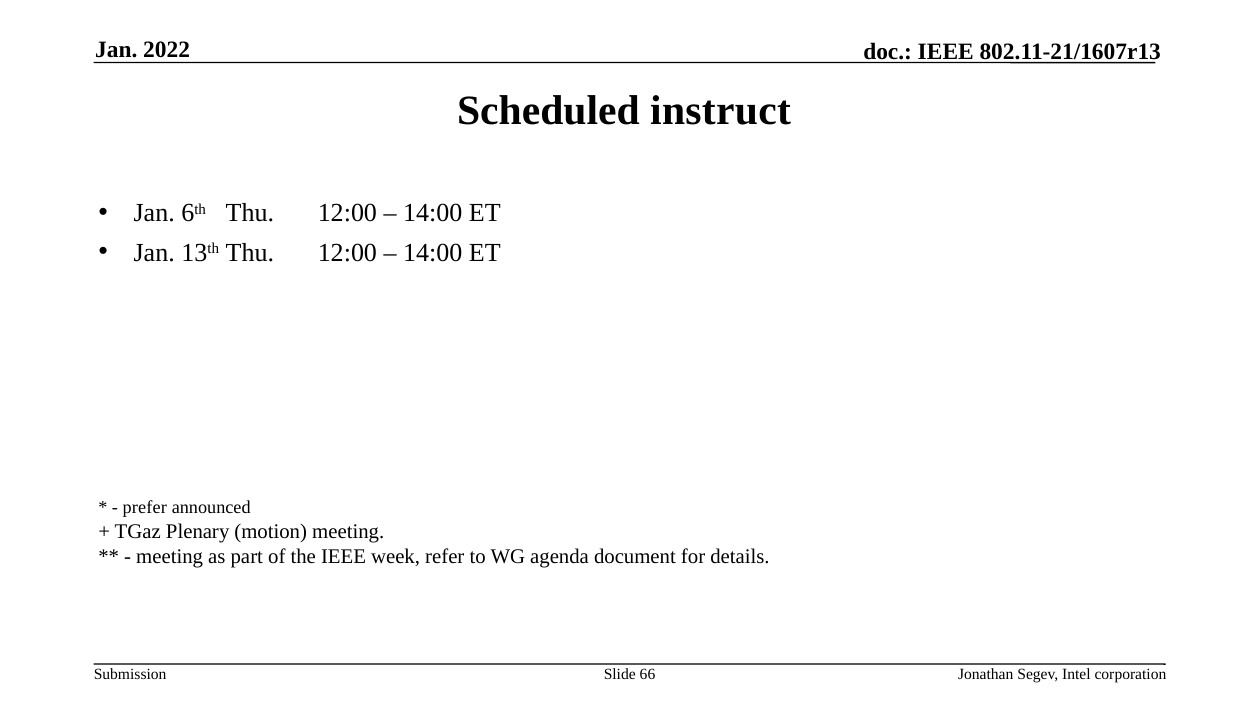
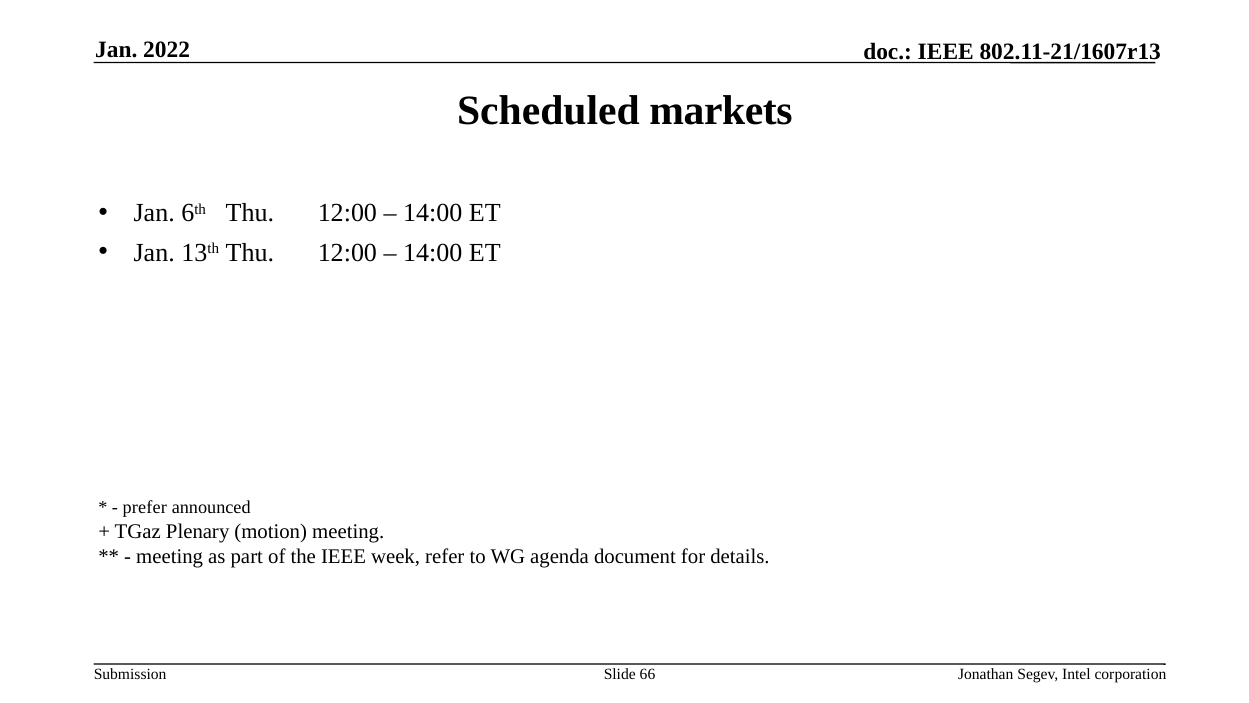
instruct: instruct -> markets
